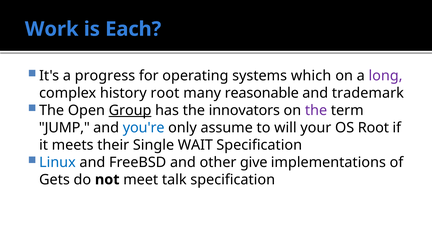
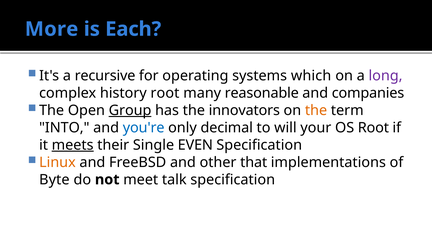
Work: Work -> More
progress: progress -> recursive
trademark: trademark -> companies
the at (316, 110) colour: purple -> orange
JUMP: JUMP -> INTO
assume: assume -> decimal
meets underline: none -> present
WAIT: WAIT -> EVEN
Linux colour: blue -> orange
give: give -> that
Gets: Gets -> Byte
